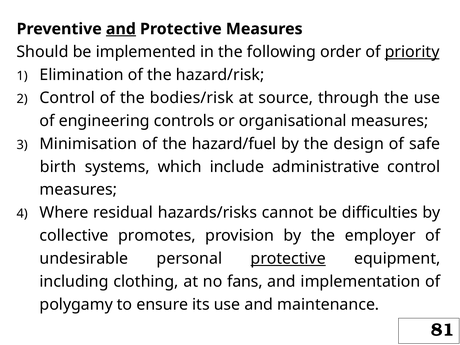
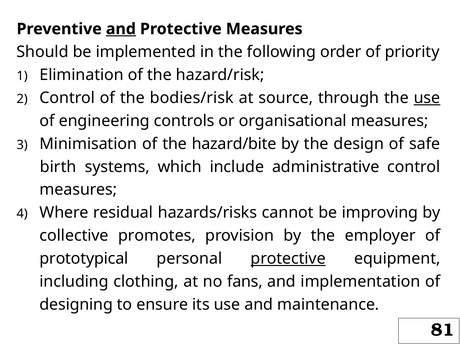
priority underline: present -> none
use at (427, 98) underline: none -> present
hazard/fuel: hazard/fuel -> hazard/bite
difficulties: difficulties -> improving
undesirable: undesirable -> prototypical
polygamy: polygamy -> designing
